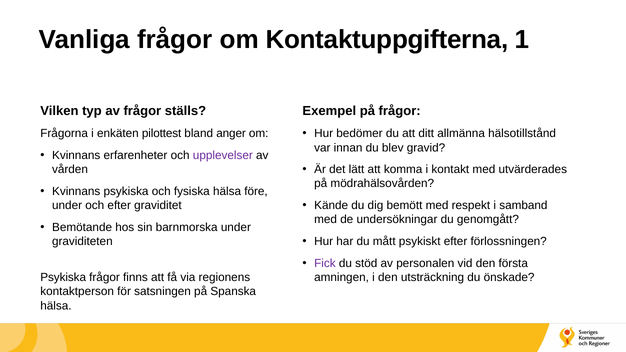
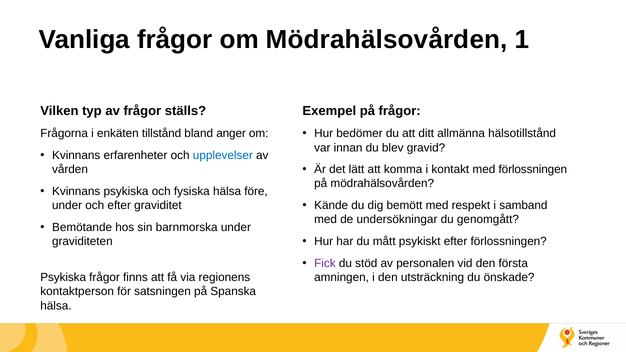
om Kontaktuppgifterna: Kontaktuppgifterna -> Mödrahälsovården
pilottest: pilottest -> tillstånd
upplevelser colour: purple -> blue
med utvärderades: utvärderades -> förlossningen
